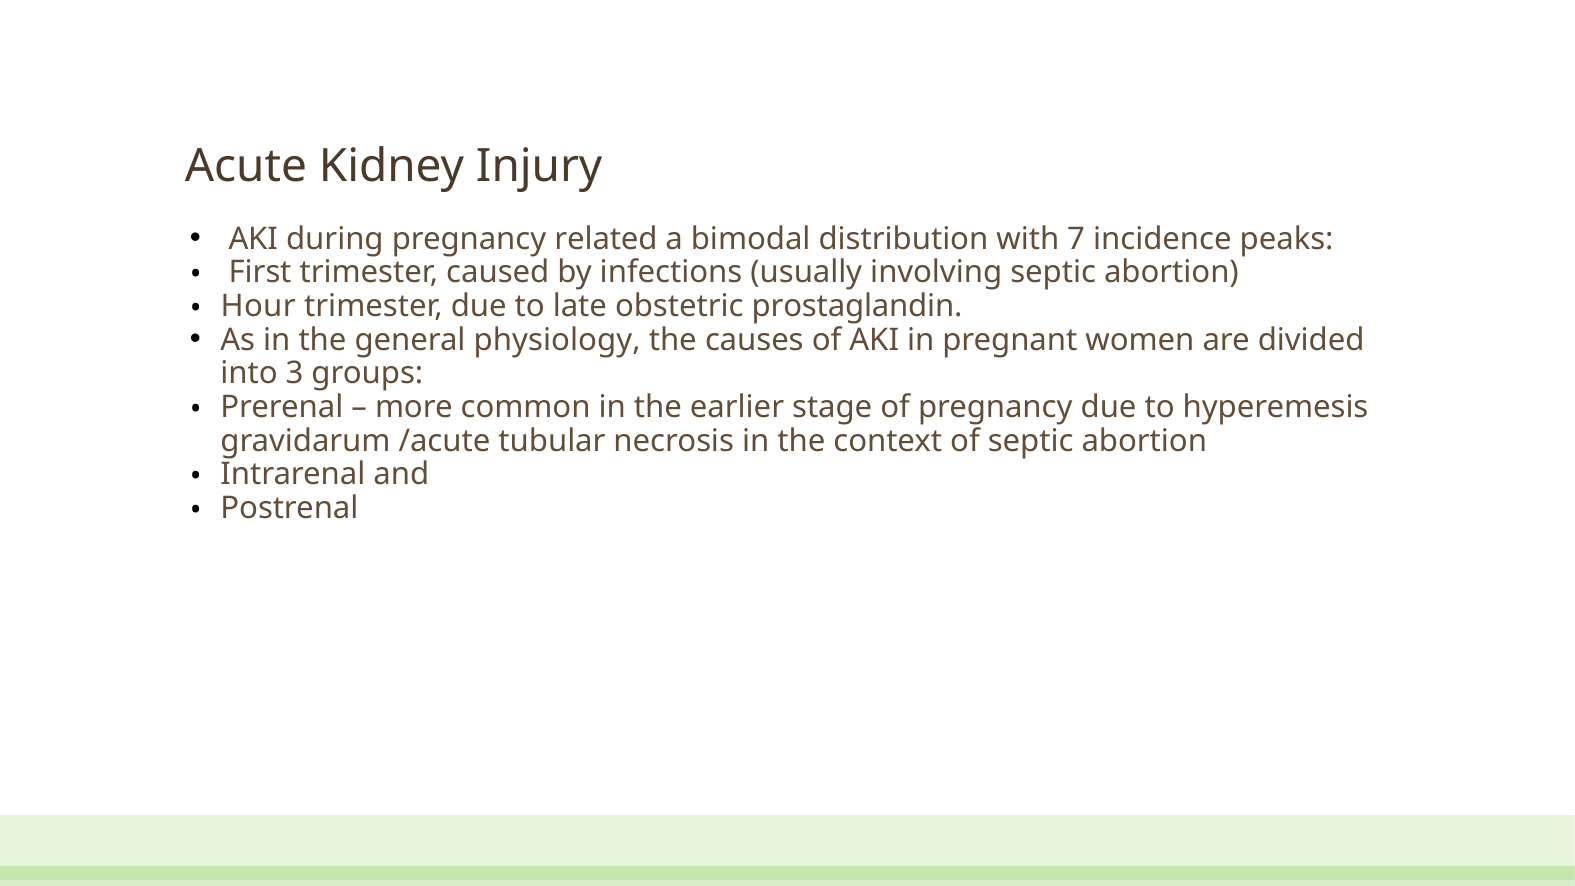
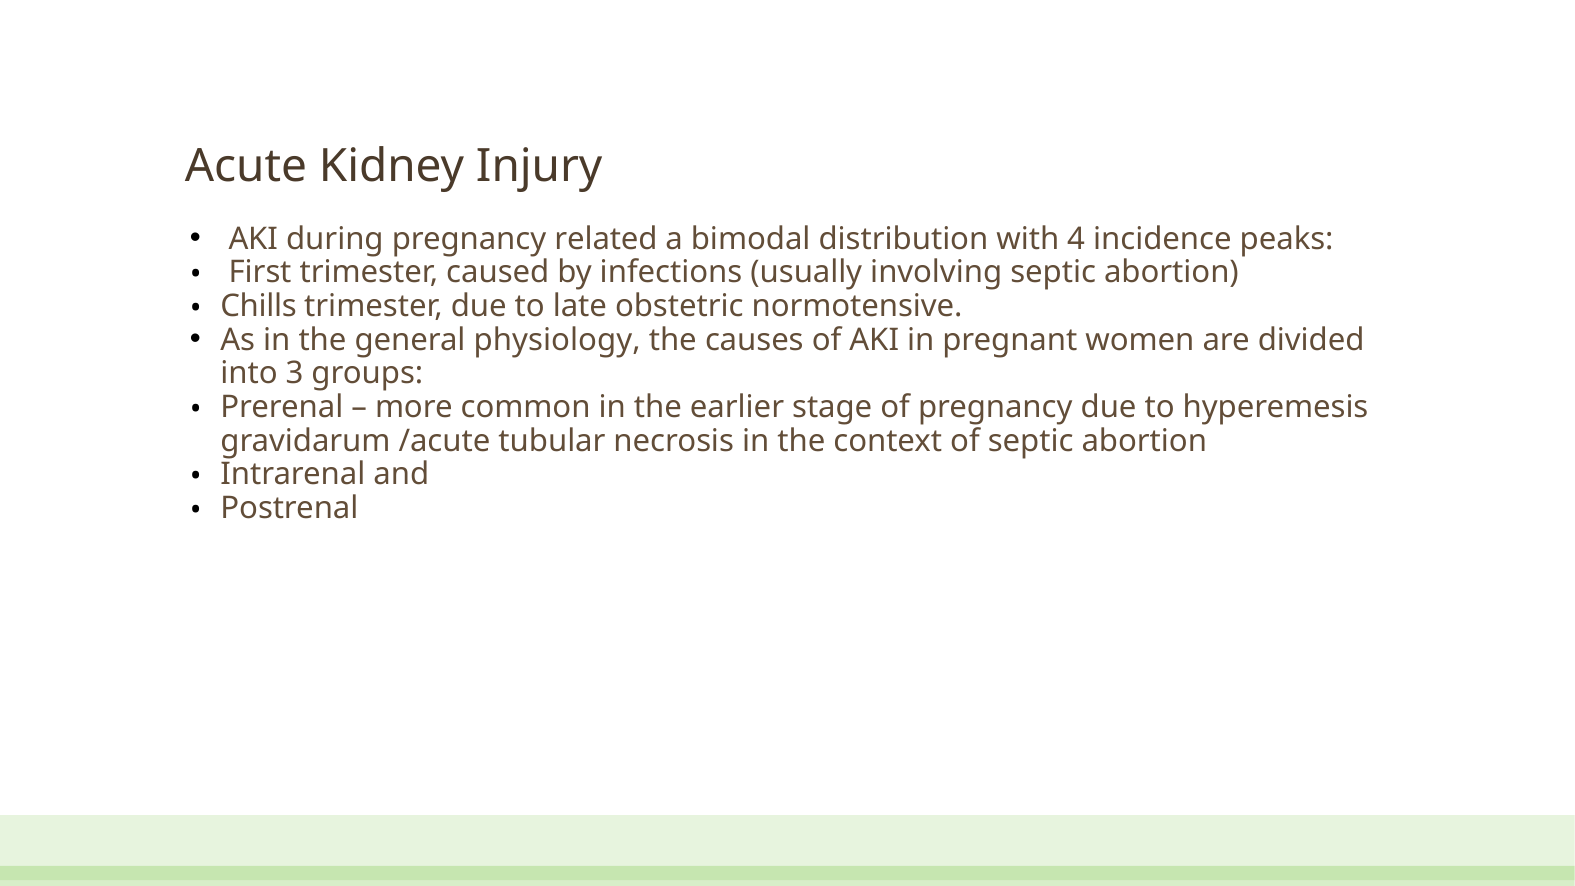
7: 7 -> 4
Hour: Hour -> Chills
prostaglandin: prostaglandin -> normotensive
